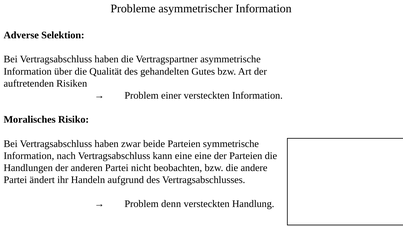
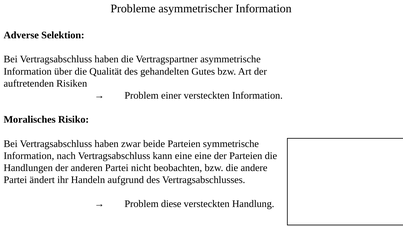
denn: denn -> diese
